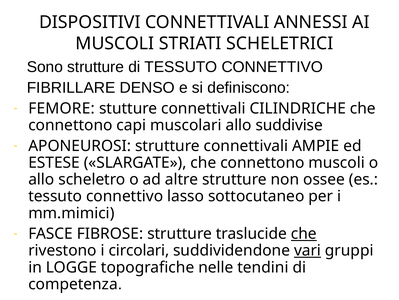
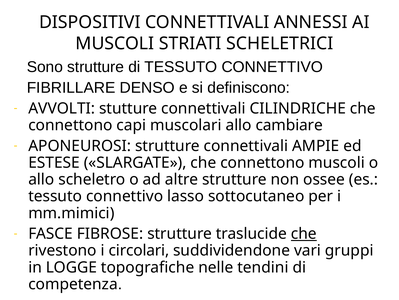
FEMORE: FEMORE -> AVVOLTI
suddivise: suddivise -> cambiare
vari underline: present -> none
